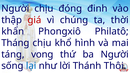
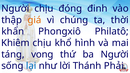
giá colour: red -> orange
Tháng: Tháng -> Khiêm
Thôi: Thôi -> Phải
